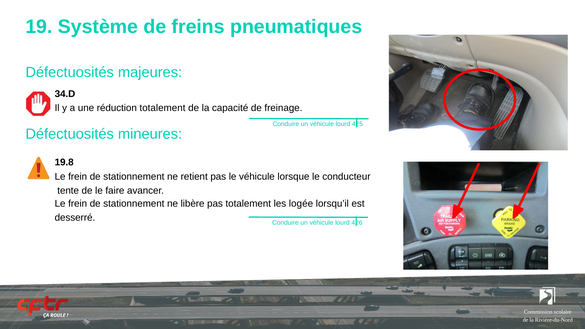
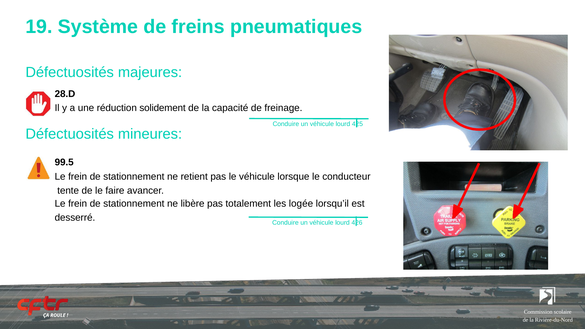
34.D: 34.D -> 28.D
réduction totalement: totalement -> solidement
19.8: 19.8 -> 99.5
